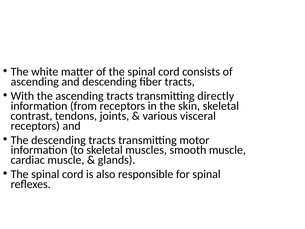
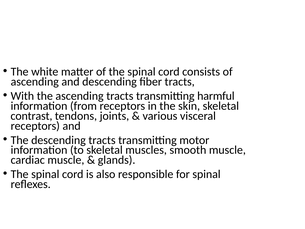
directly: directly -> harmful
